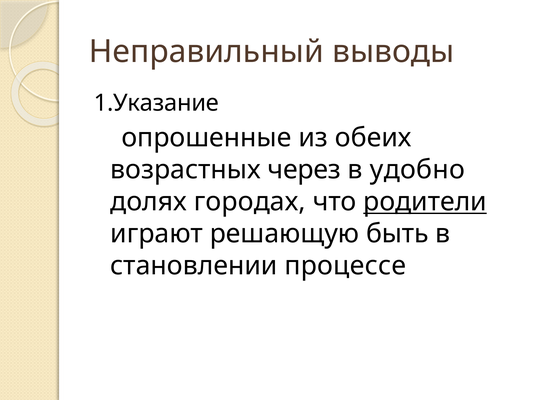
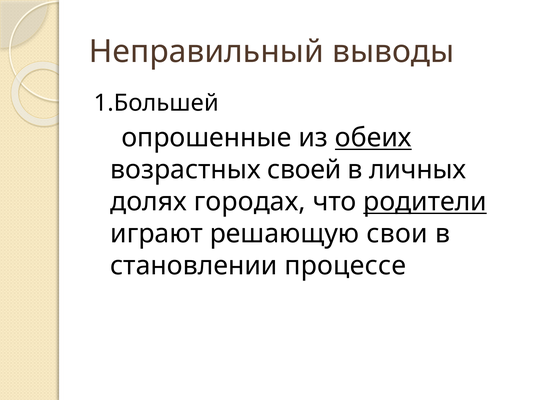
1.Указание: 1.Указание -> 1.Большей
обеих underline: none -> present
через: через -> своей
удобно: удобно -> личных
быть: быть -> свои
